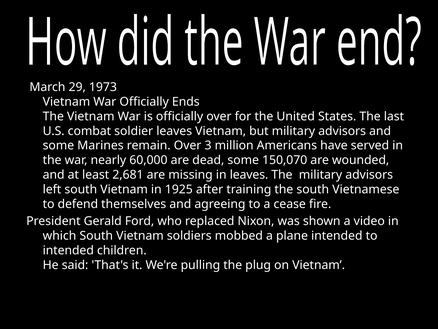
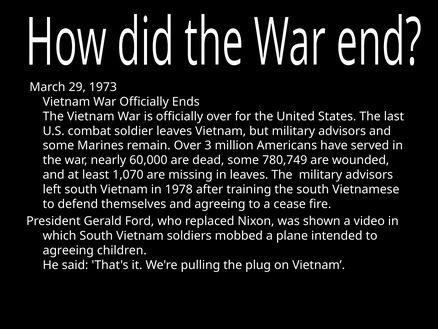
150,070: 150,070 -> 780,749
2,681: 2,681 -> 1,070
1925: 1925 -> 1978
intended at (68, 250): intended -> agreeing
